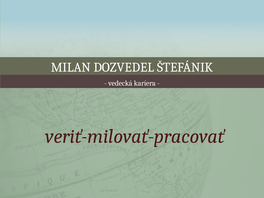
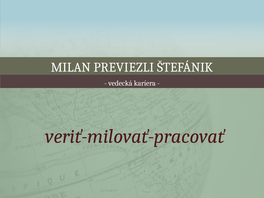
DOZVEDEL: DOZVEDEL -> PREVIEZLI
